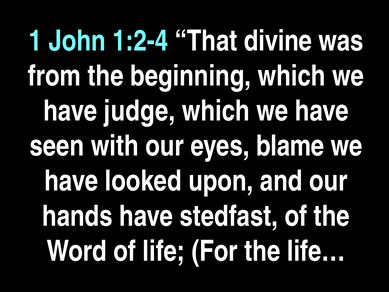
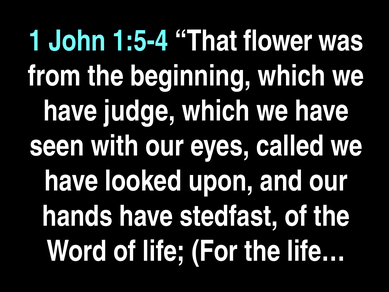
1:2-4: 1:2-4 -> 1:5-4
divine: divine -> flower
blame: blame -> called
